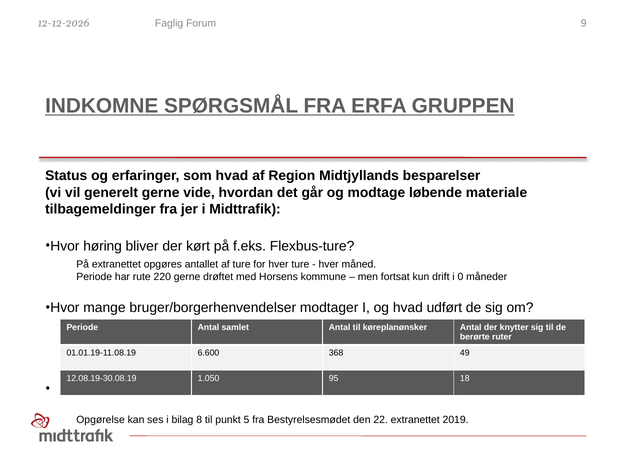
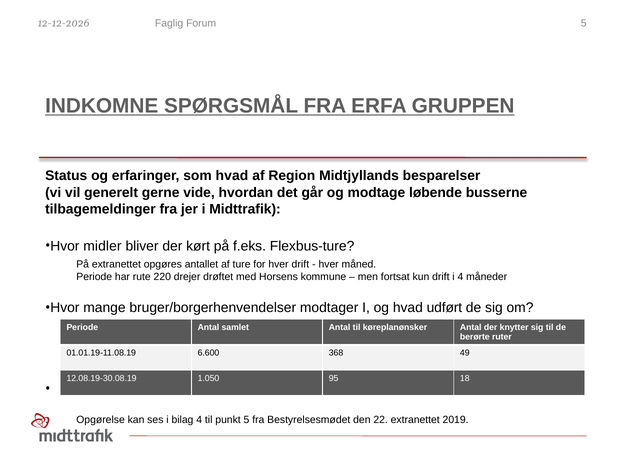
Forum 9: 9 -> 5
materiale: materiale -> busserne
høring: høring -> midler
hver ture: ture -> drift
220 gerne: gerne -> drejer
i 0: 0 -> 4
bilag 8: 8 -> 4
